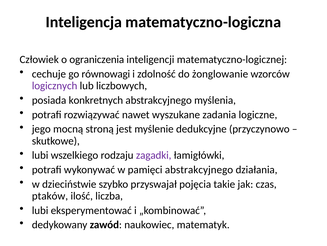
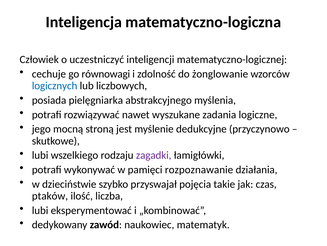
ograniczenia: ograniczenia -> uczestniczyć
logicznych colour: purple -> blue
konkretnych: konkretnych -> pielęgniarka
pamięci abstrakcyjnego: abstrakcyjnego -> rozpoznawanie
